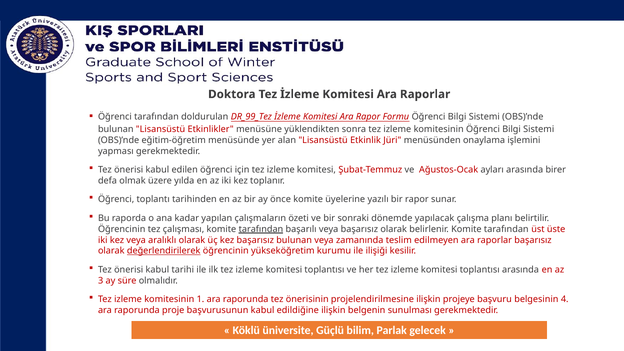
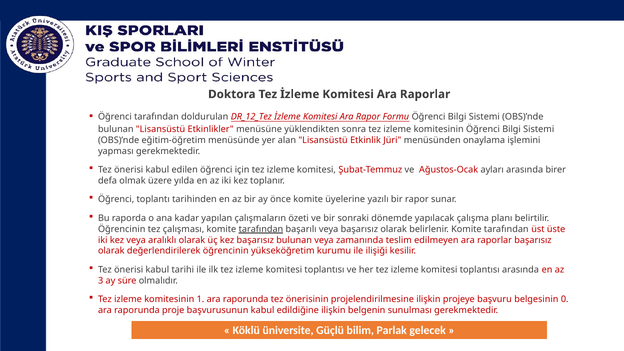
DR_99_Tez: DR_99_Tez -> DR_12_Tez
değerlendirilerek underline: present -> none
4: 4 -> 0
